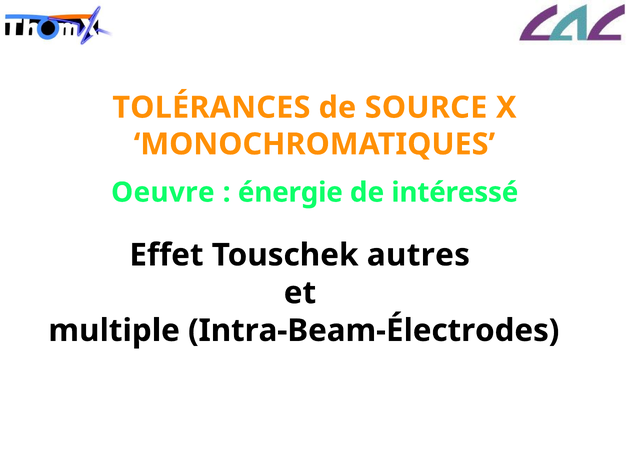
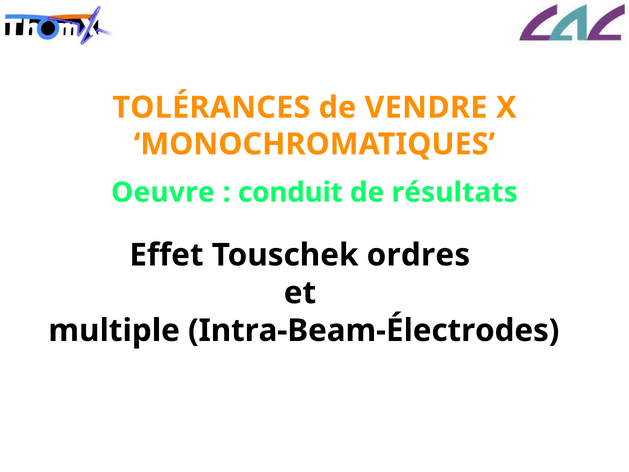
SOURCE: SOURCE -> VENDRE
énergie: énergie -> conduit
intéressé: intéressé -> résultats
autres: autres -> ordres
